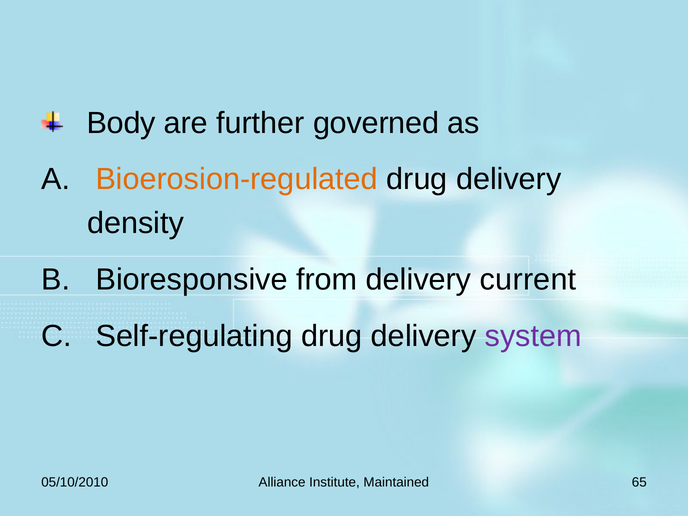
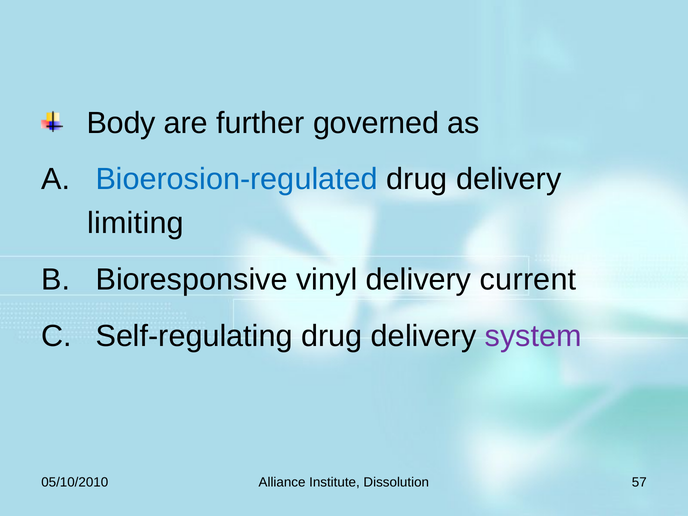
Bioerosion-regulated colour: orange -> blue
density: density -> limiting
from: from -> vinyl
Maintained: Maintained -> Dissolution
65: 65 -> 57
